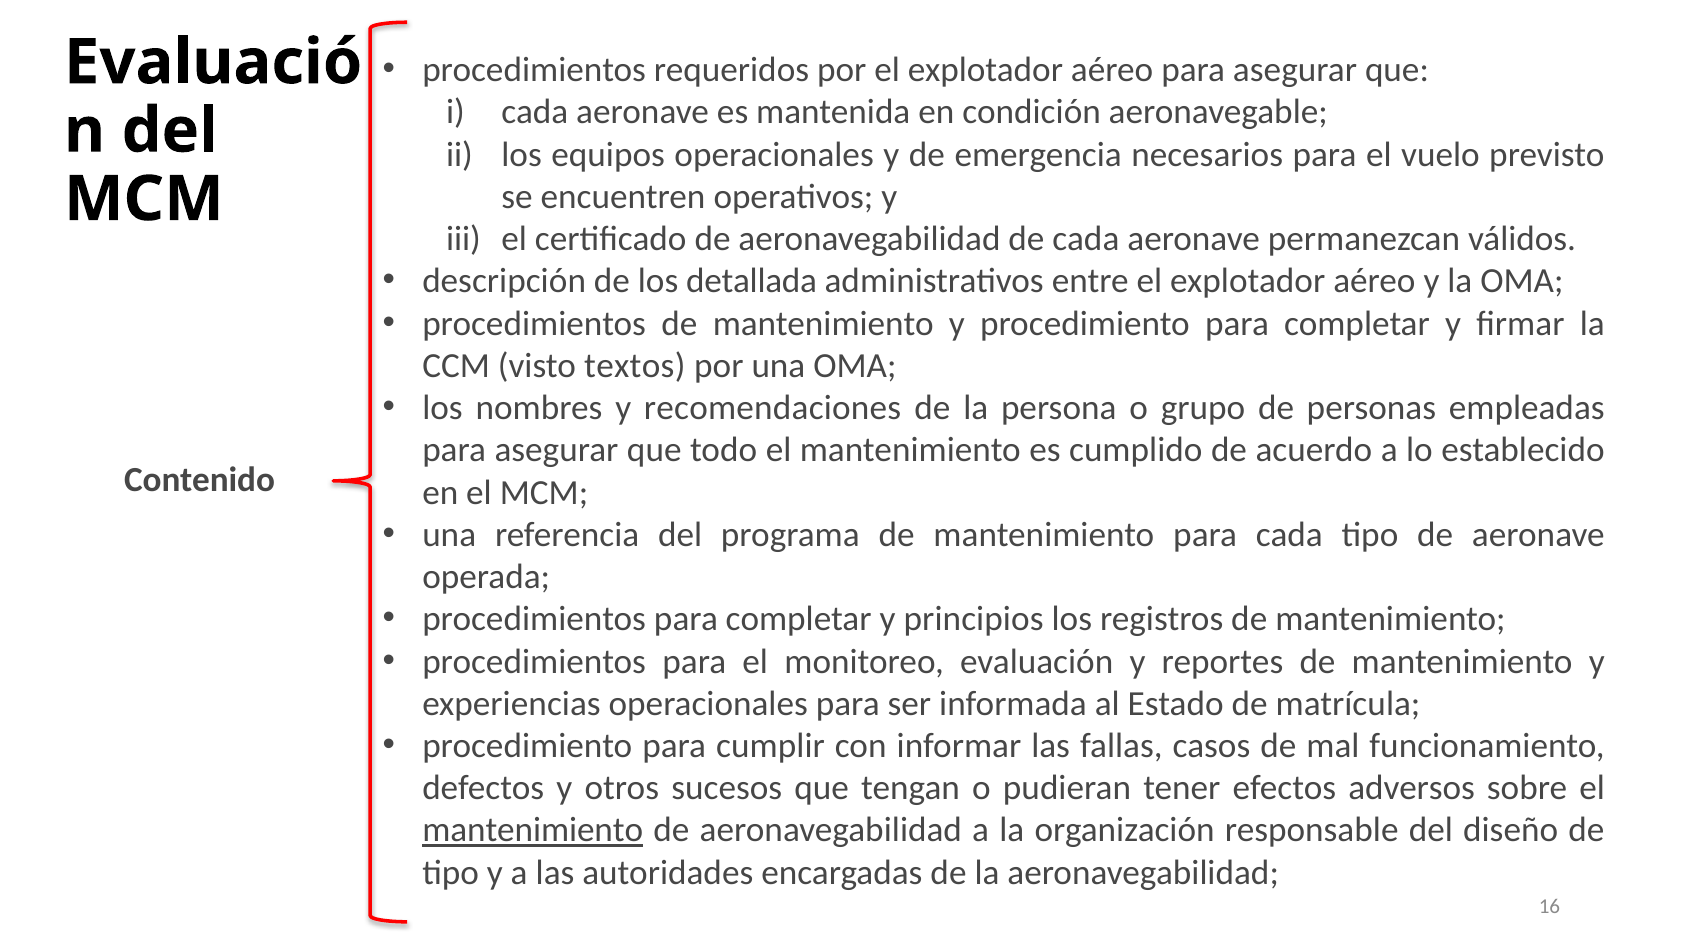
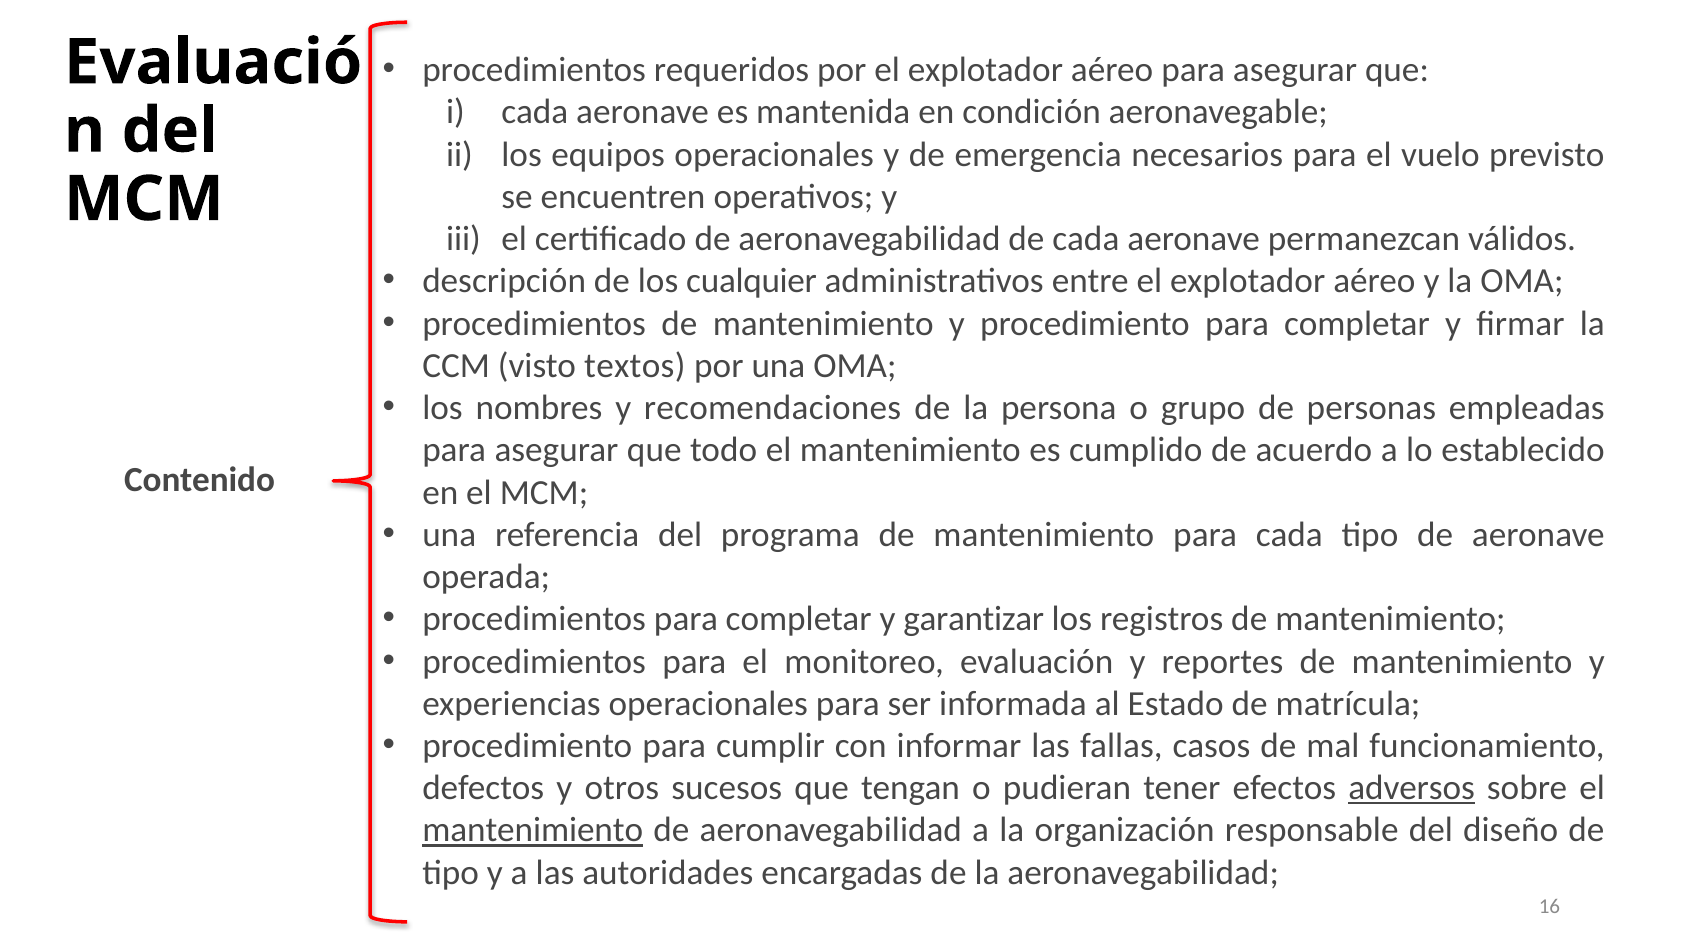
detallada: detallada -> cualquier
principios: principios -> garantizar
adversos underline: none -> present
